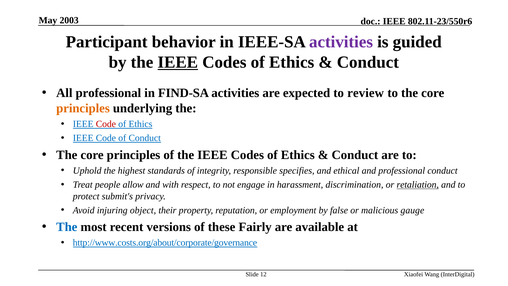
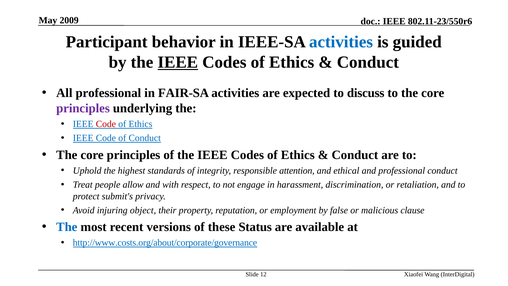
2003: 2003 -> 2009
activities at (341, 42) colour: purple -> blue
FIND-SA: FIND-SA -> FAIR-SA
review: review -> discuss
principles at (83, 108) colour: orange -> purple
specifies: specifies -> attention
retaliation underline: present -> none
gauge: gauge -> clause
Fairly: Fairly -> Status
